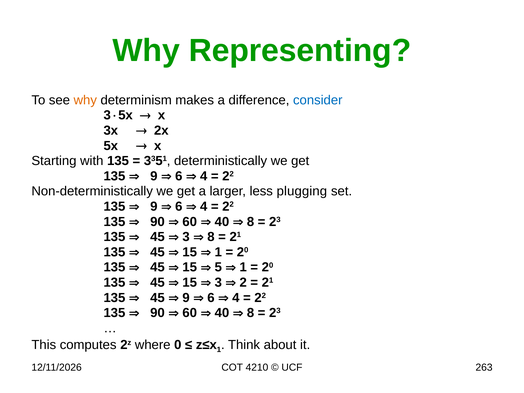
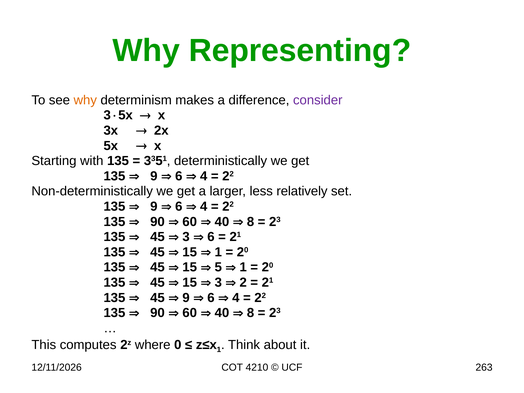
consider colour: blue -> purple
plugging: plugging -> relatively
8 at (211, 237): 8 -> 6
